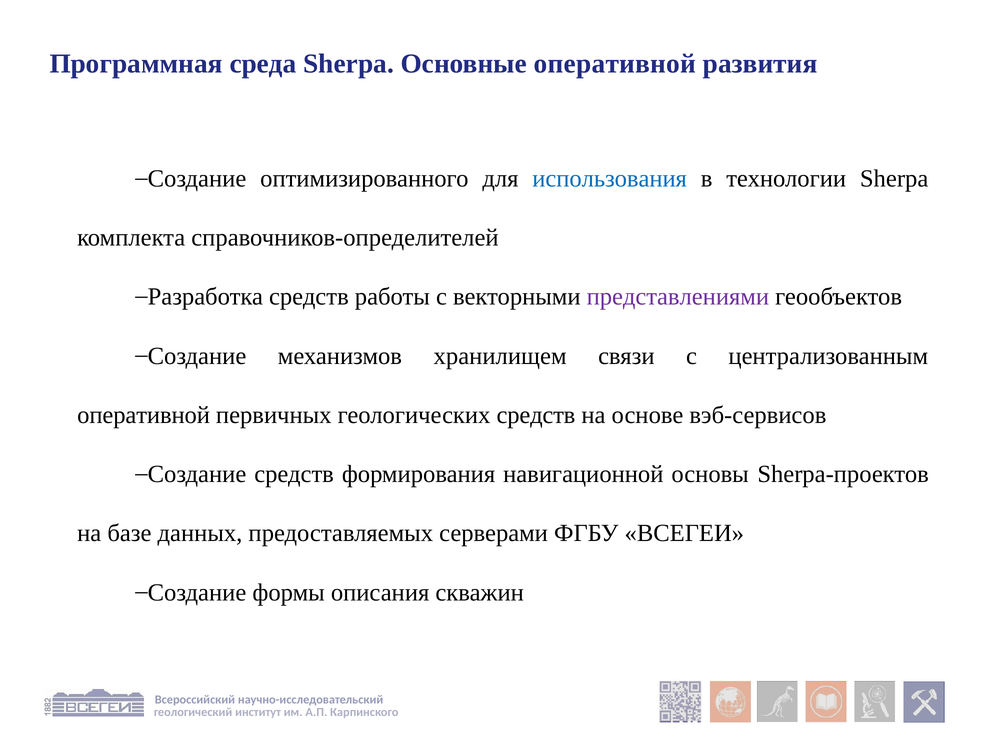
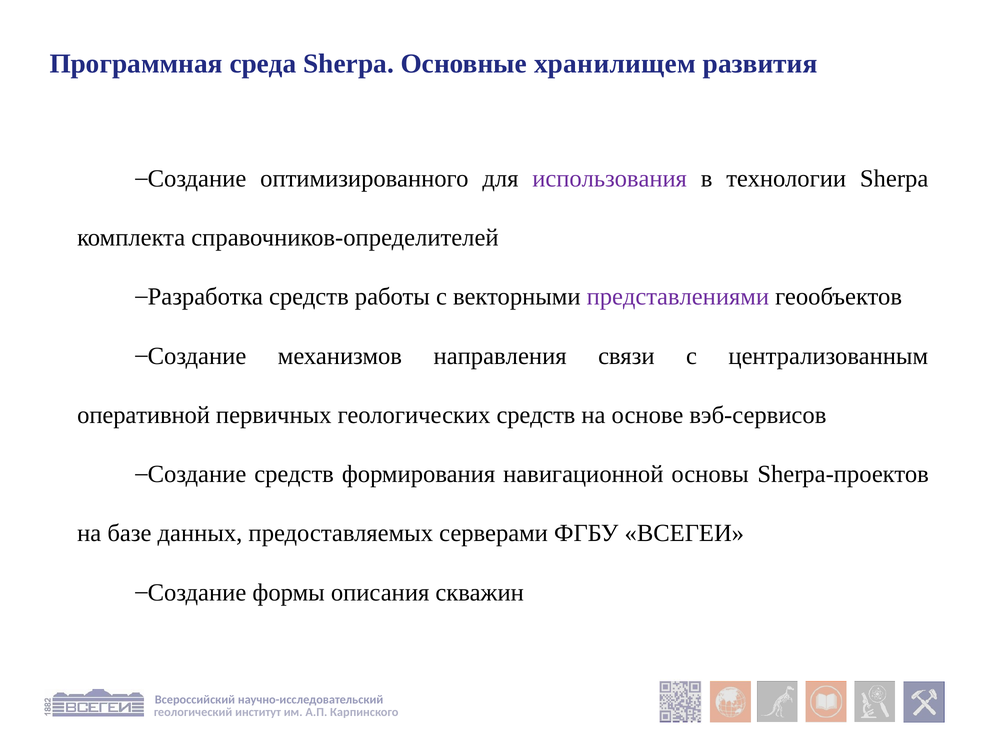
Основные оперативной: оперативной -> хранилищем
использования colour: blue -> purple
хранилищем: хранилищем -> направления
